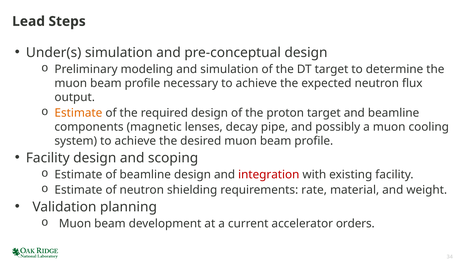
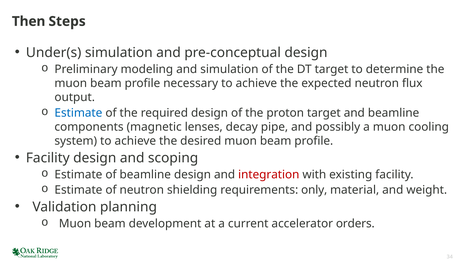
Lead: Lead -> Then
Estimate at (78, 113) colour: orange -> blue
rate: rate -> only
